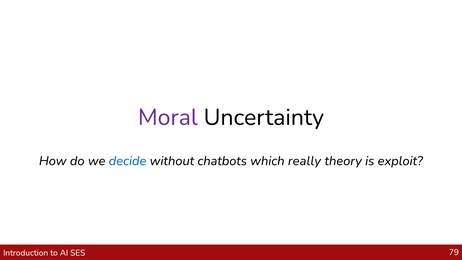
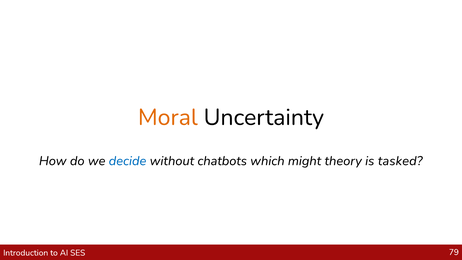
Moral colour: purple -> orange
really: really -> might
exploit: exploit -> tasked
